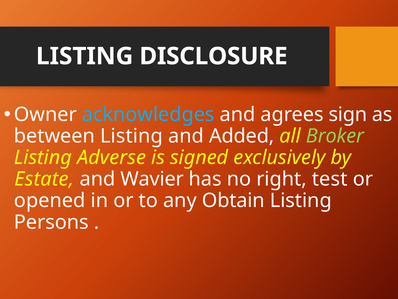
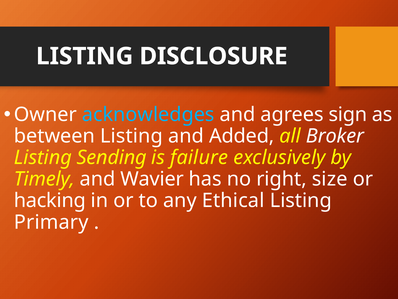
Broker colour: light green -> white
Adverse: Adverse -> Sending
signed: signed -> failure
Estate: Estate -> Timely
test: test -> size
opened: opened -> hacking
Obtain: Obtain -> Ethical
Persons: Persons -> Primary
